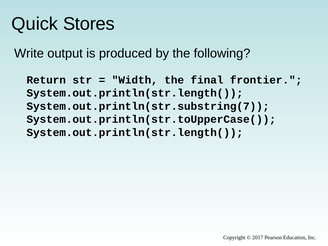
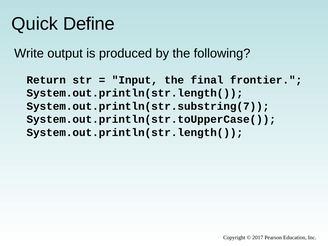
Stores: Stores -> Define
Width: Width -> Input
